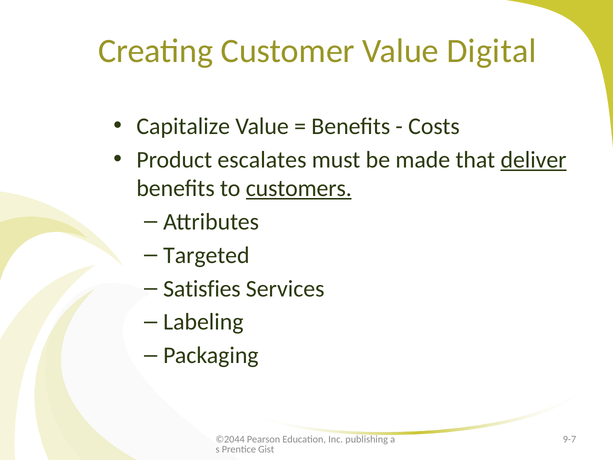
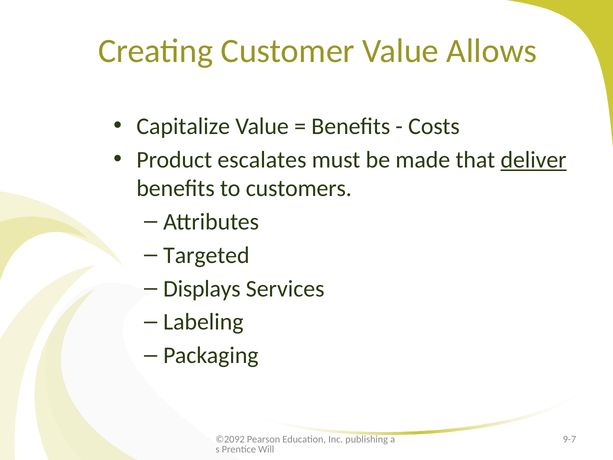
Digital: Digital -> Allows
customers underline: present -> none
Satisfies: Satisfies -> Displays
©2044: ©2044 -> ©2092
Gist: Gist -> Will
